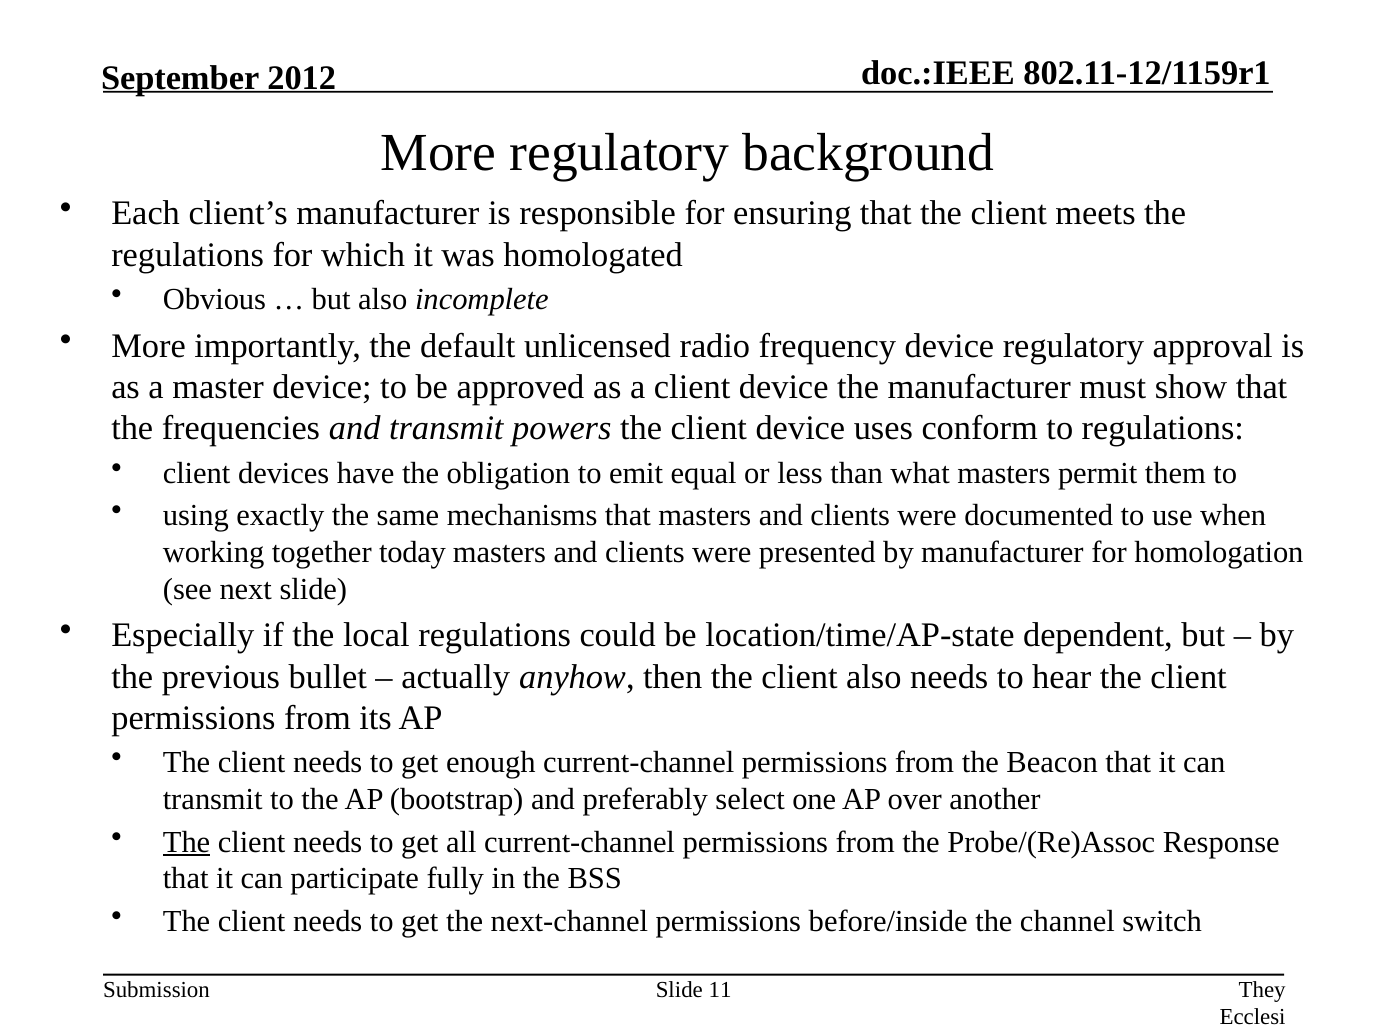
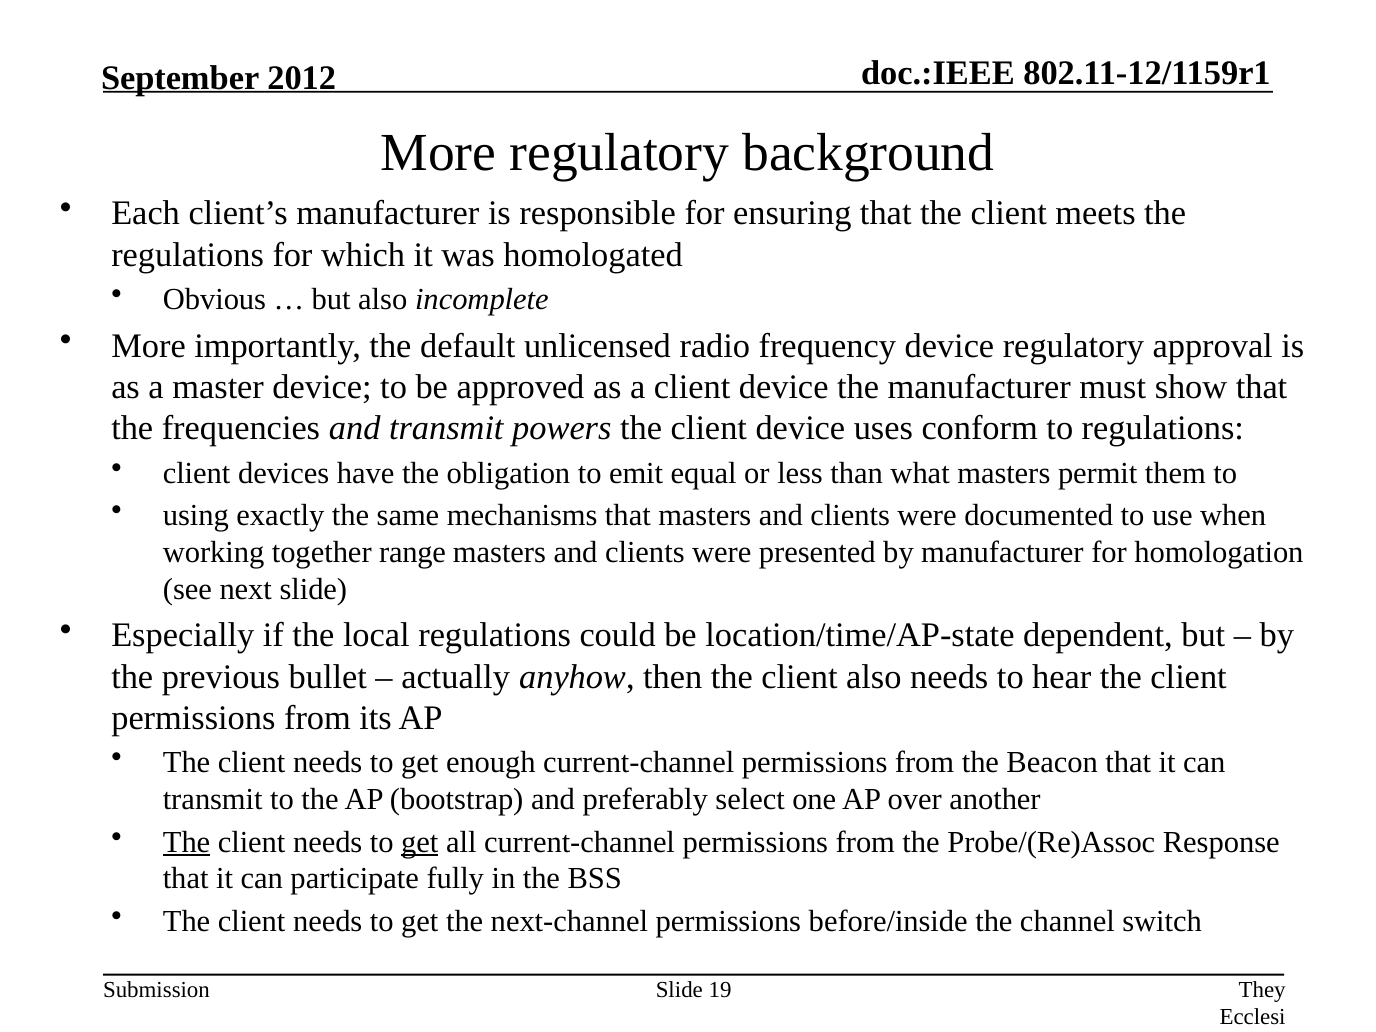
today: today -> range
get at (420, 842) underline: none -> present
11: 11 -> 19
